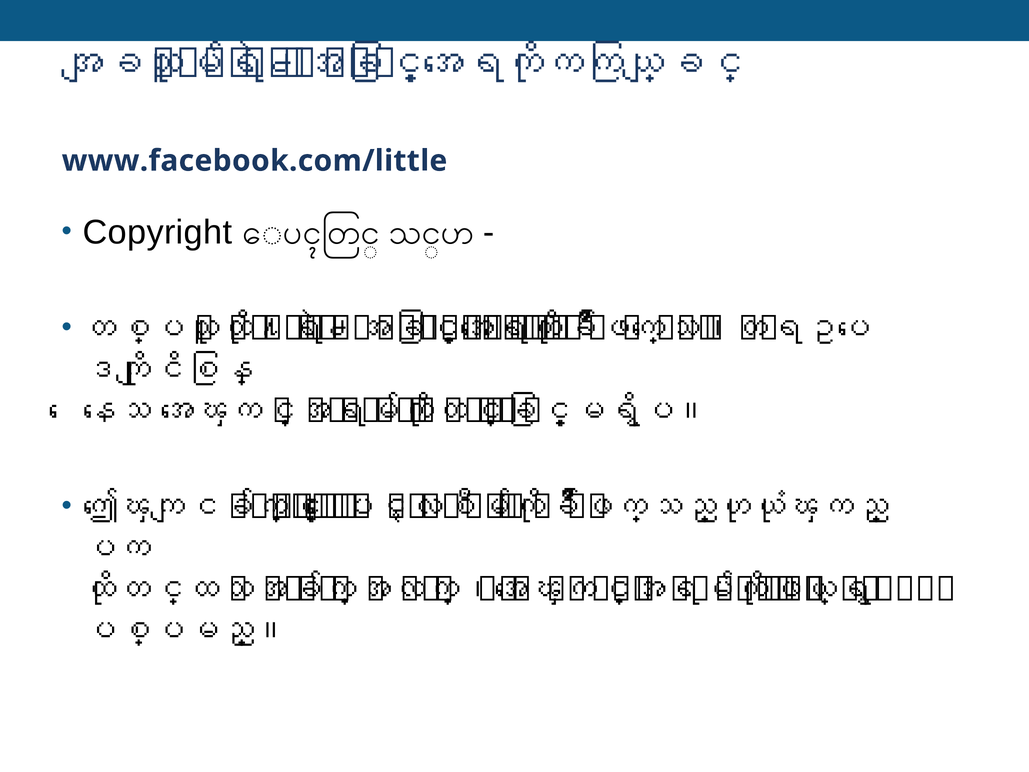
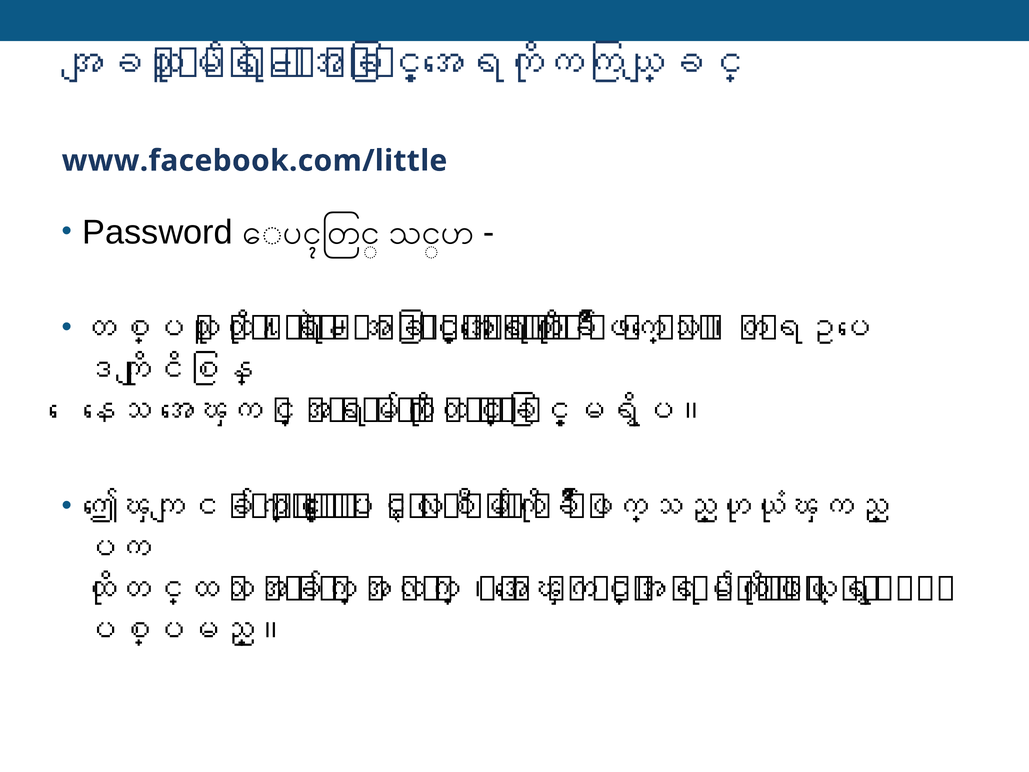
Copyright: Copyright -> Password
